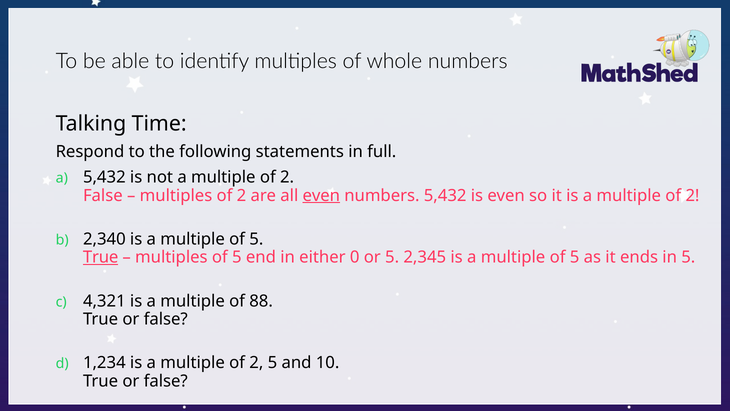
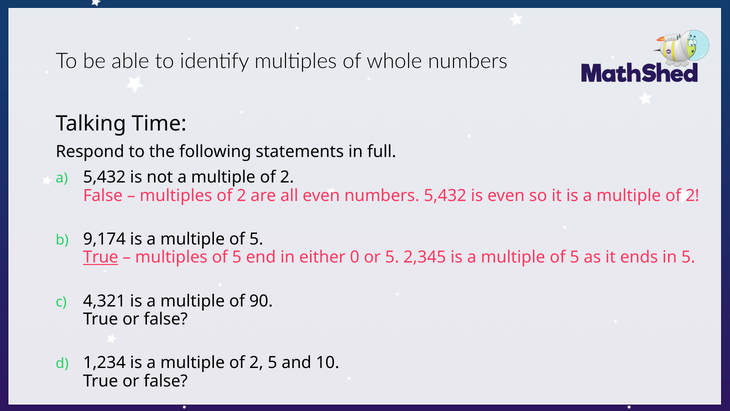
even at (321, 195) underline: present -> none
2,340: 2,340 -> 9,174
88: 88 -> 90
